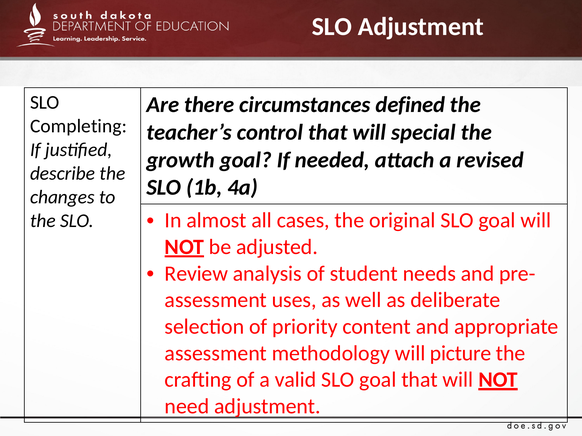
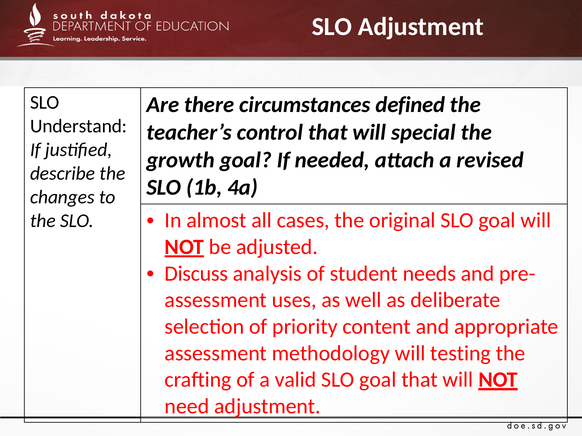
Completing: Completing -> Understand
Review: Review -> Discuss
picture: picture -> testing
